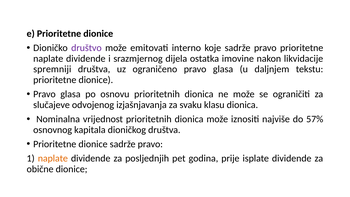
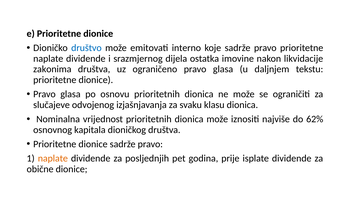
društvo colour: purple -> blue
spremniji: spremniji -> zakonima
57%: 57% -> 62%
